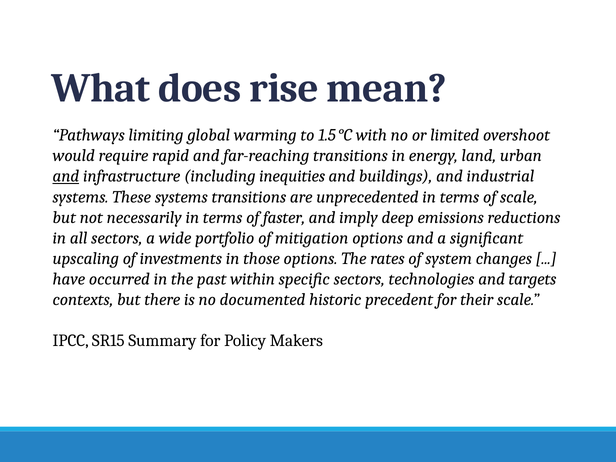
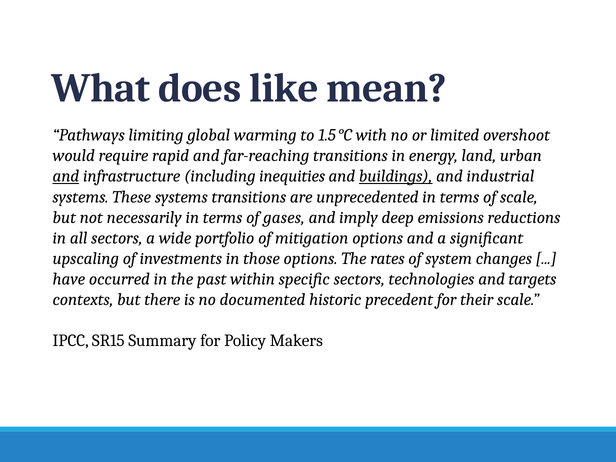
rise: rise -> like
buildings underline: none -> present
faster: faster -> gases
